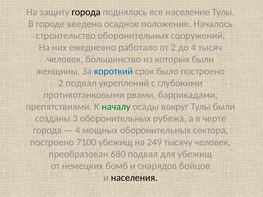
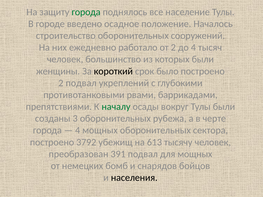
города at (86, 12) colour: black -> green
короткий colour: blue -> black
7100: 7100 -> 3792
249: 249 -> 613
680: 680 -> 391
для убежищ: убежищ -> мощных
